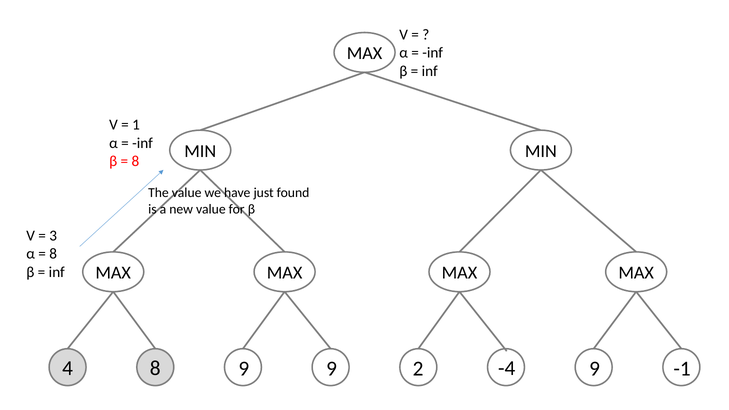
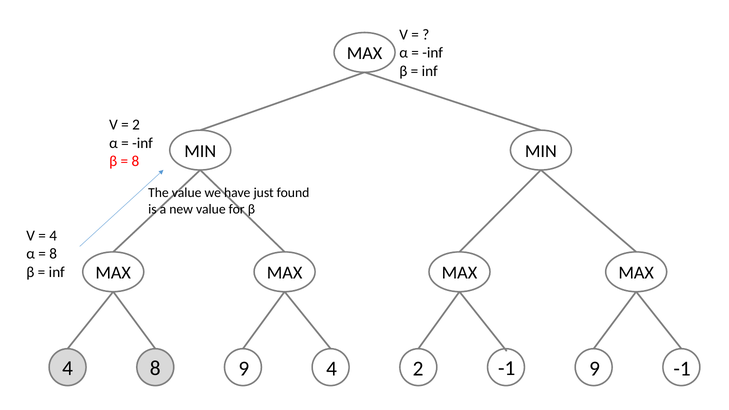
1 at (136, 125): 1 -> 2
3 at (53, 236): 3 -> 4
9 9: 9 -> 4
2 -4: -4 -> -1
